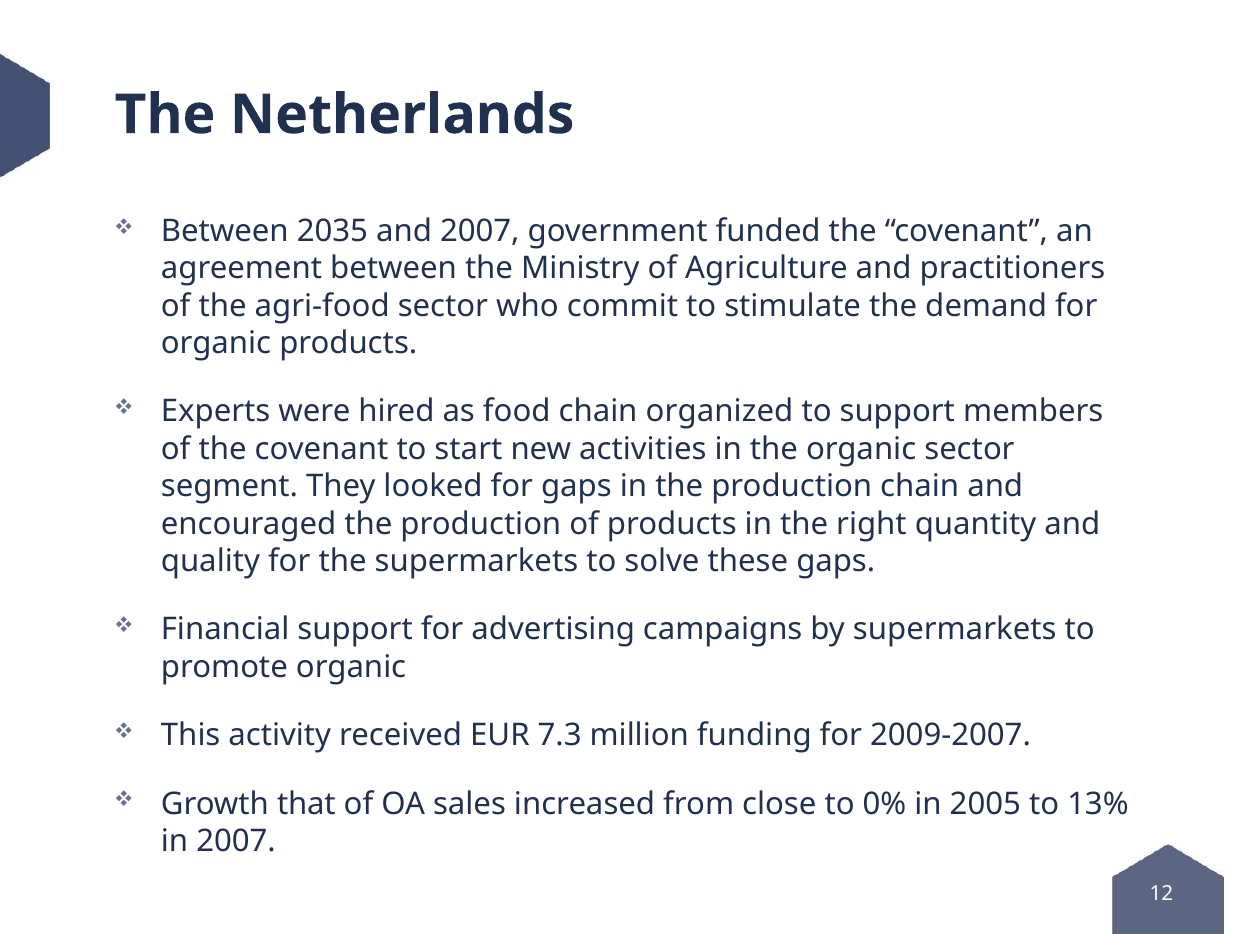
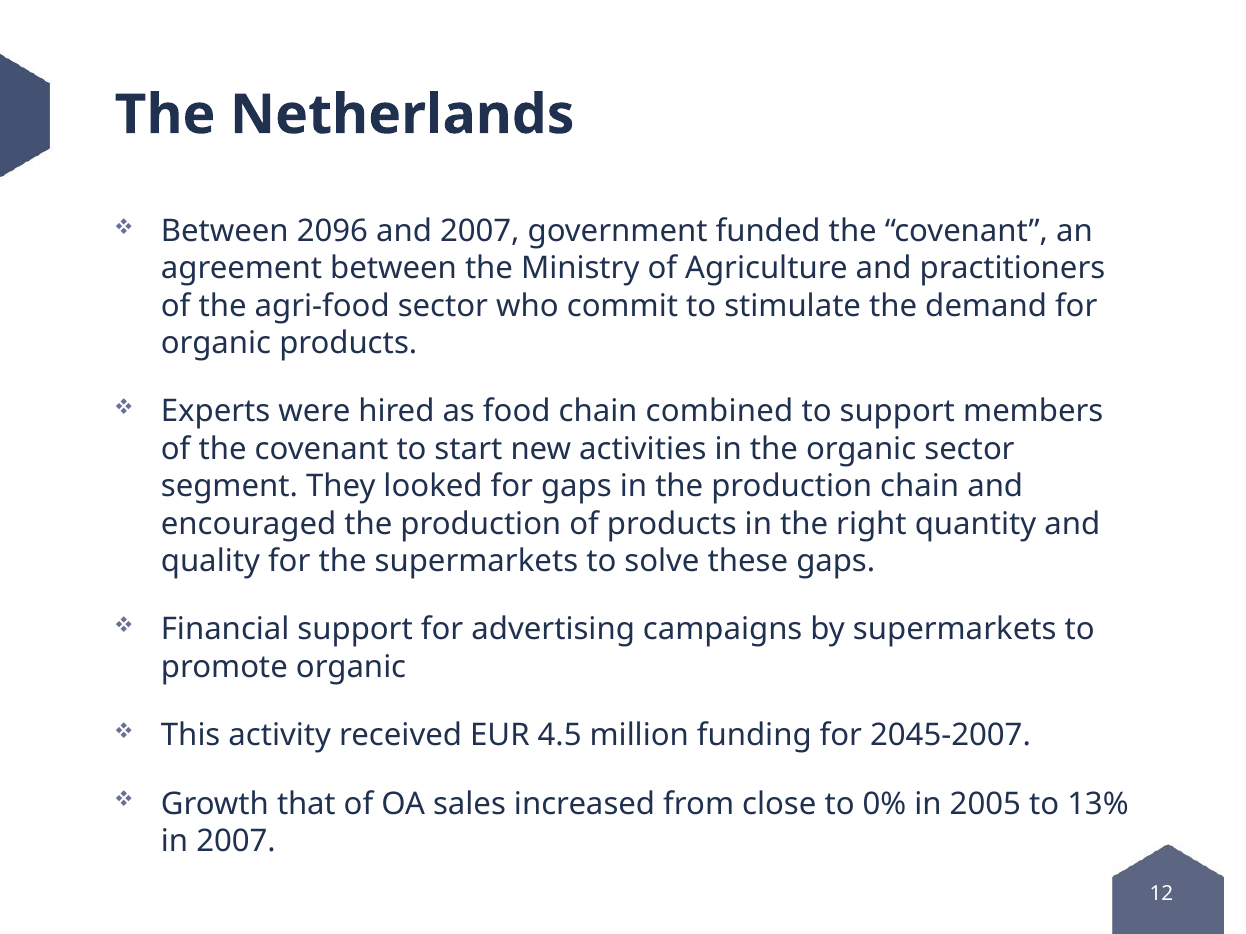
2035: 2035 -> 2096
organized: organized -> combined
7.3: 7.3 -> 4.5
2009-2007: 2009-2007 -> 2045-2007
